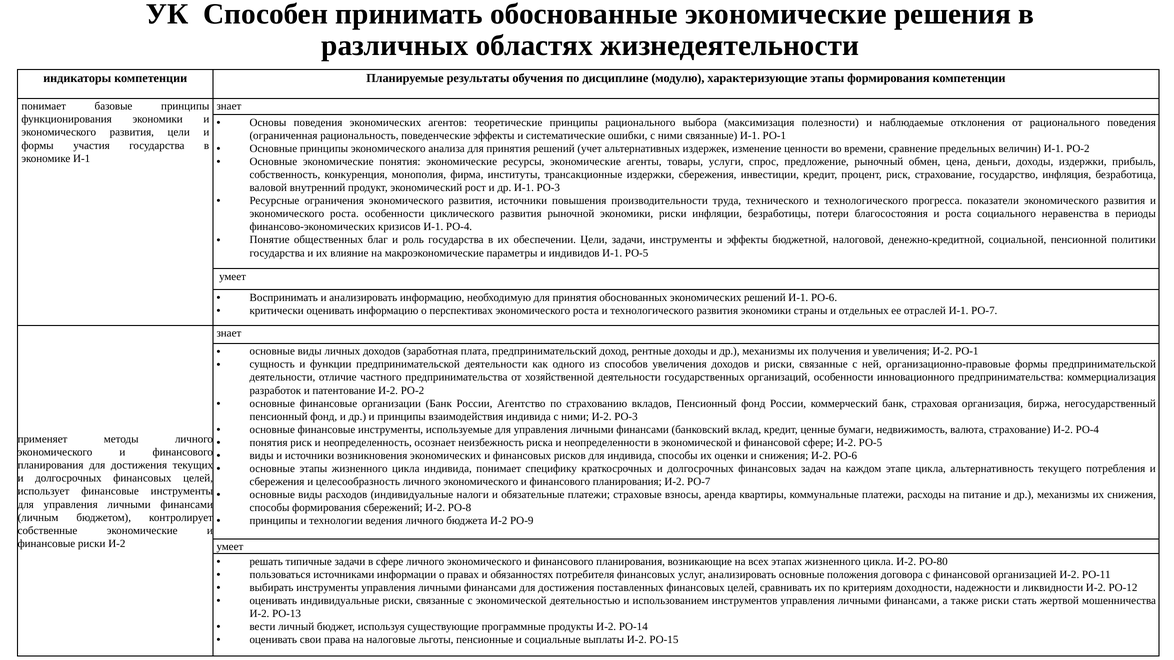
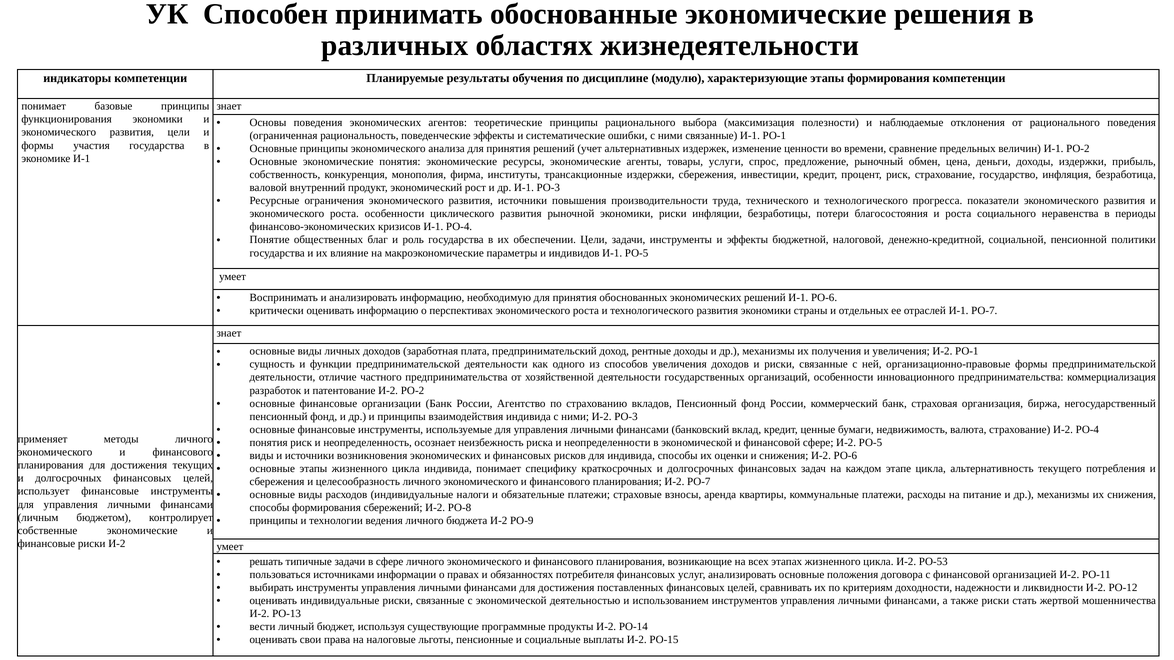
РО-80: РО-80 -> РО-53
